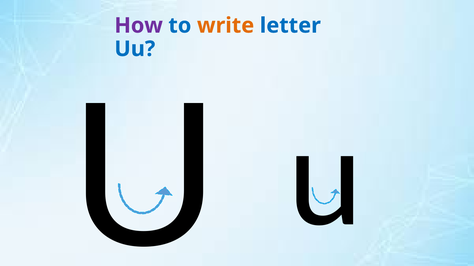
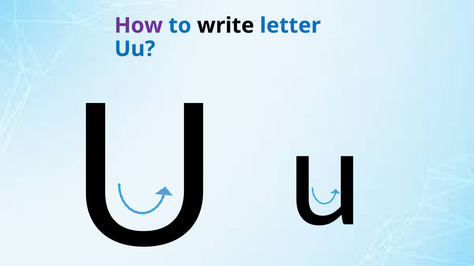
write colour: orange -> black
